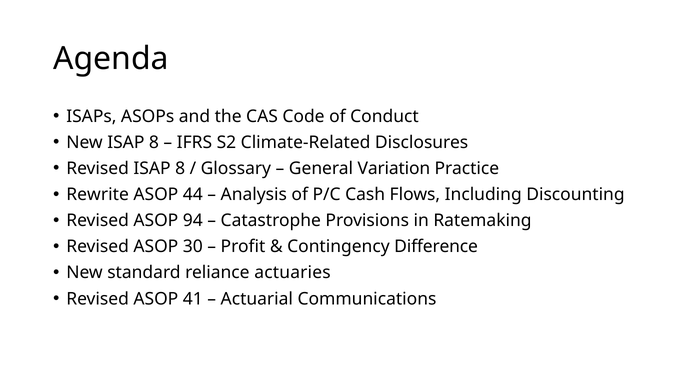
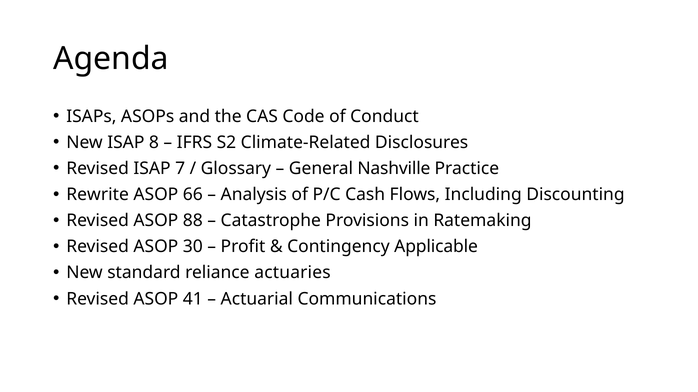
Revised ISAP 8: 8 -> 7
Variation: Variation -> Nashville
44: 44 -> 66
94: 94 -> 88
Difference: Difference -> Applicable
